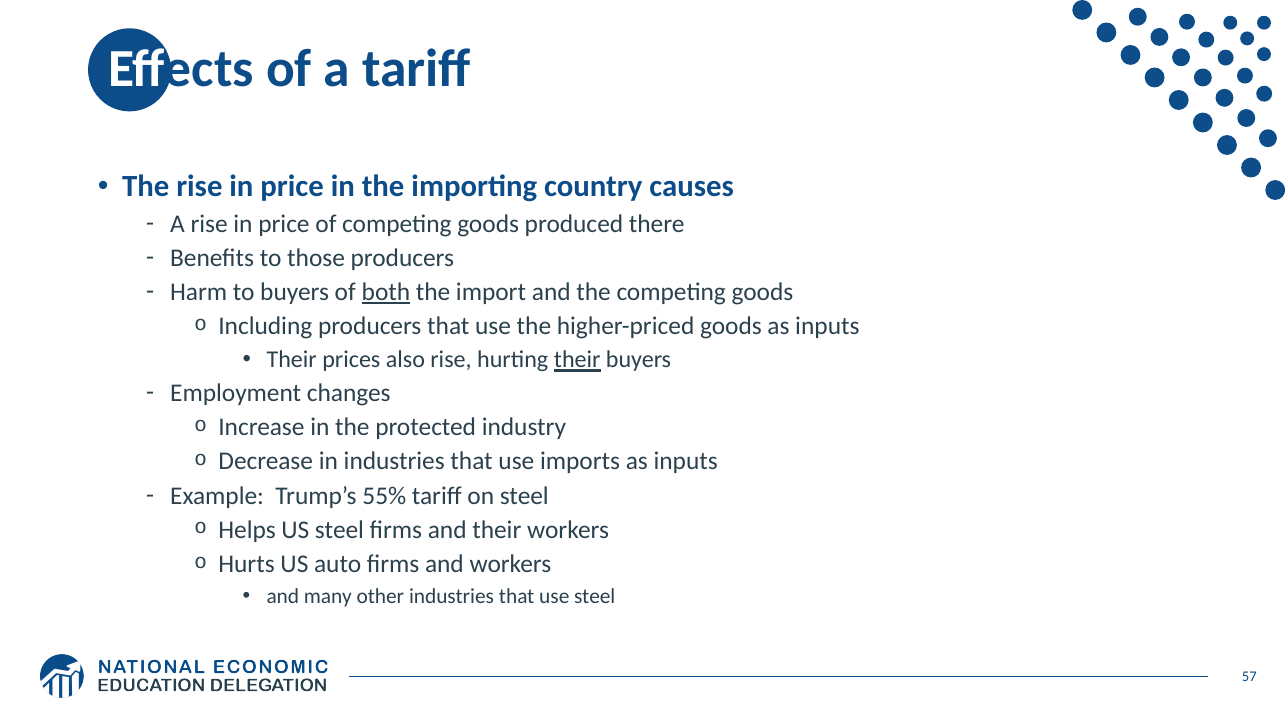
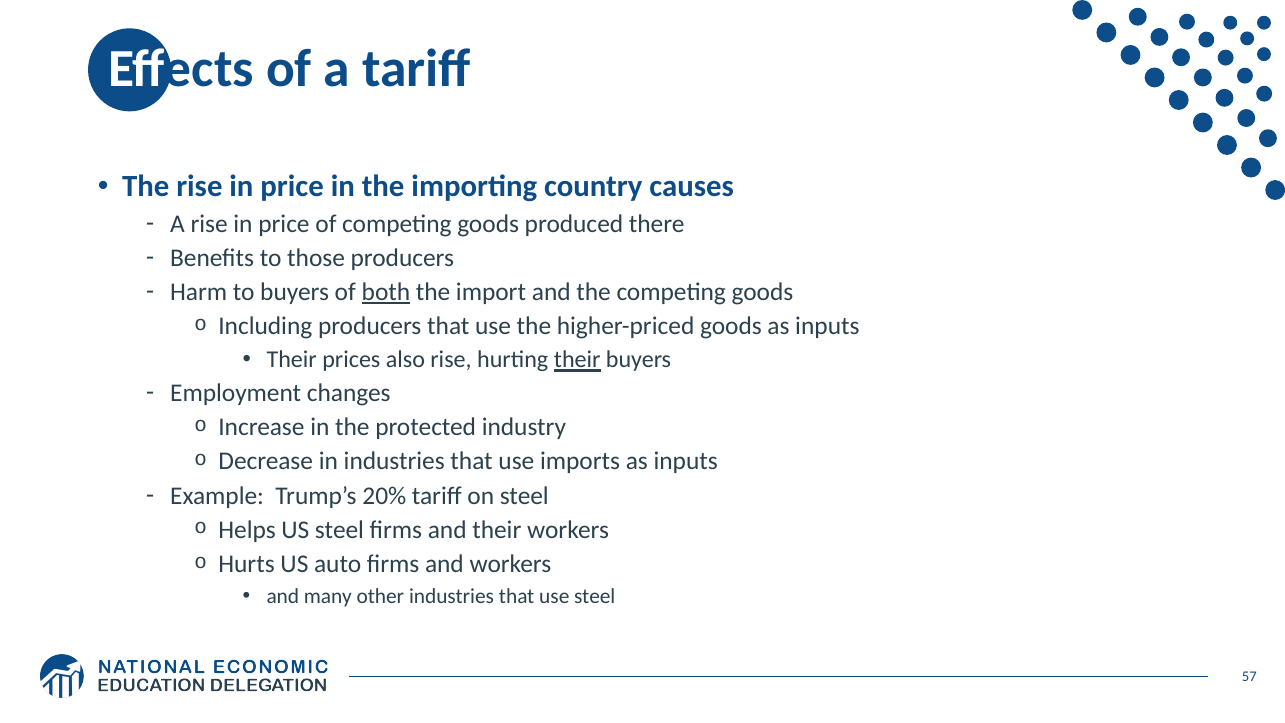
55%: 55% -> 20%
